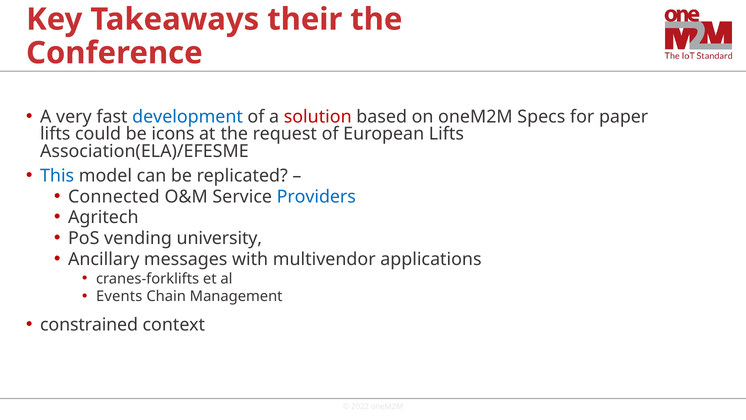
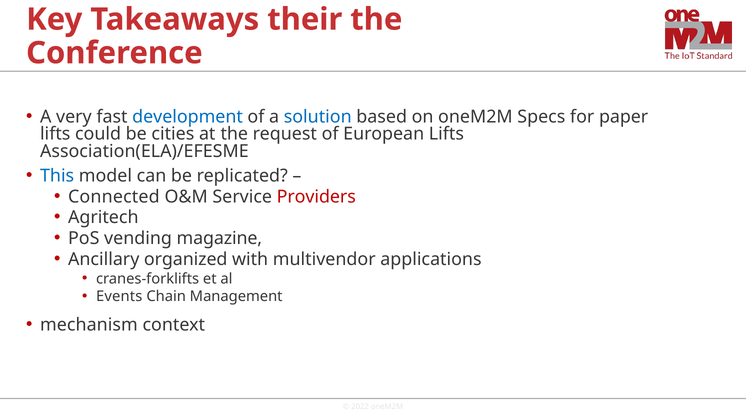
solution colour: red -> blue
icons: icons -> cities
Providers colour: blue -> red
university: university -> magazine
messages: messages -> organized
constrained: constrained -> mechanism
